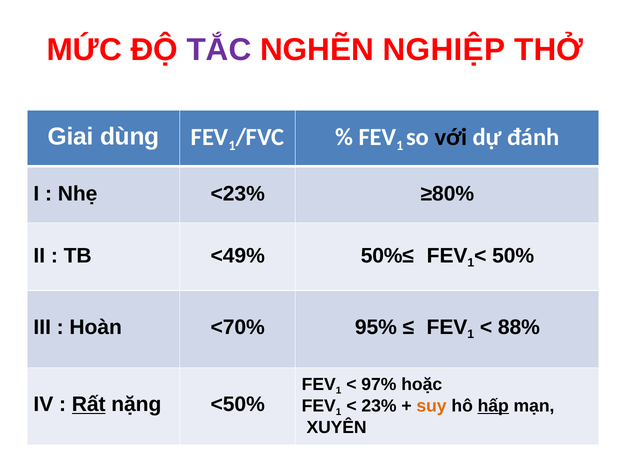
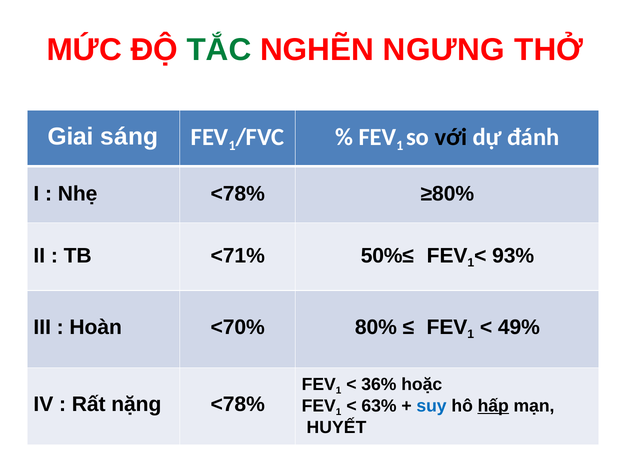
TẮC colour: purple -> green
NGHIỆP: NGHIỆP -> NGƯNG
dùng: dùng -> sáng
Nhẹ <23%: <23% -> <78%
<49%: <49% -> <71%
50%: 50% -> 93%
95%: 95% -> 80%
88%: 88% -> 49%
97%: 97% -> 36%
Rất underline: present -> none
nặng <50%: <50% -> <78%
23%: 23% -> 63%
suy colour: orange -> blue
XUYÊN: XUYÊN -> HUYẾT
